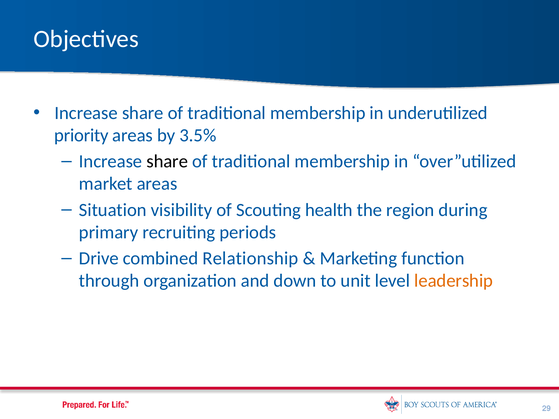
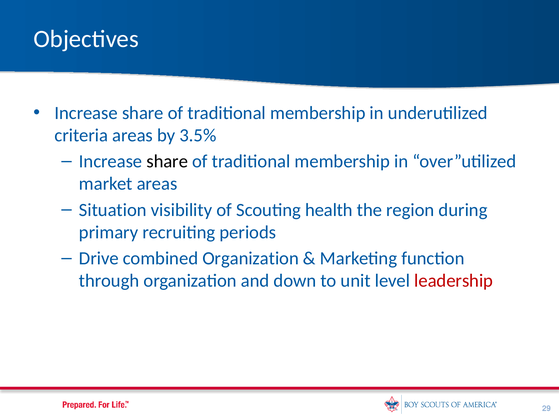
priority: priority -> criteria
combined Relationship: Relationship -> Organization
leadership colour: orange -> red
